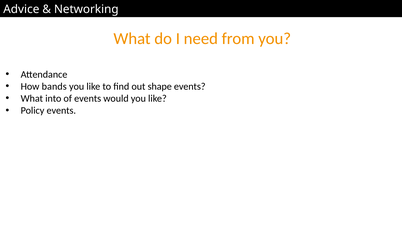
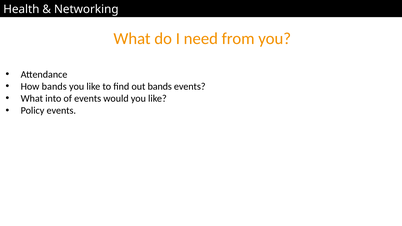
Advice: Advice -> Health
out shape: shape -> bands
